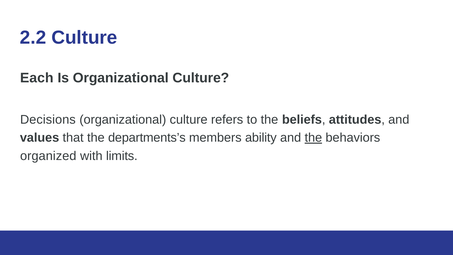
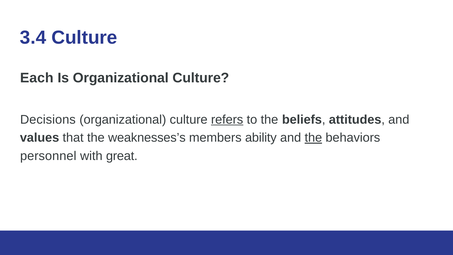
2.2: 2.2 -> 3.4
refers underline: none -> present
departments’s: departments’s -> weaknesses’s
organized: organized -> personnel
limits: limits -> great
